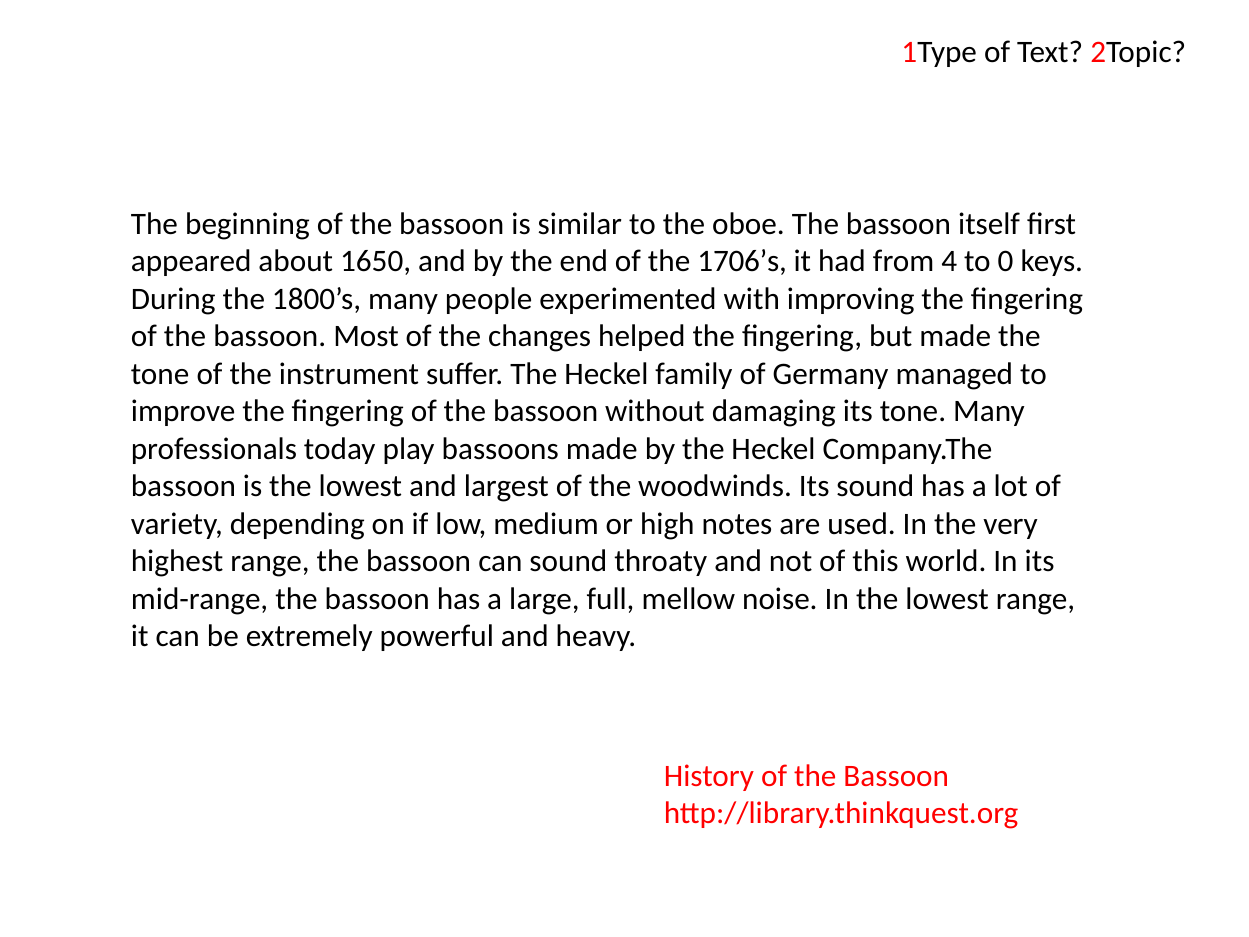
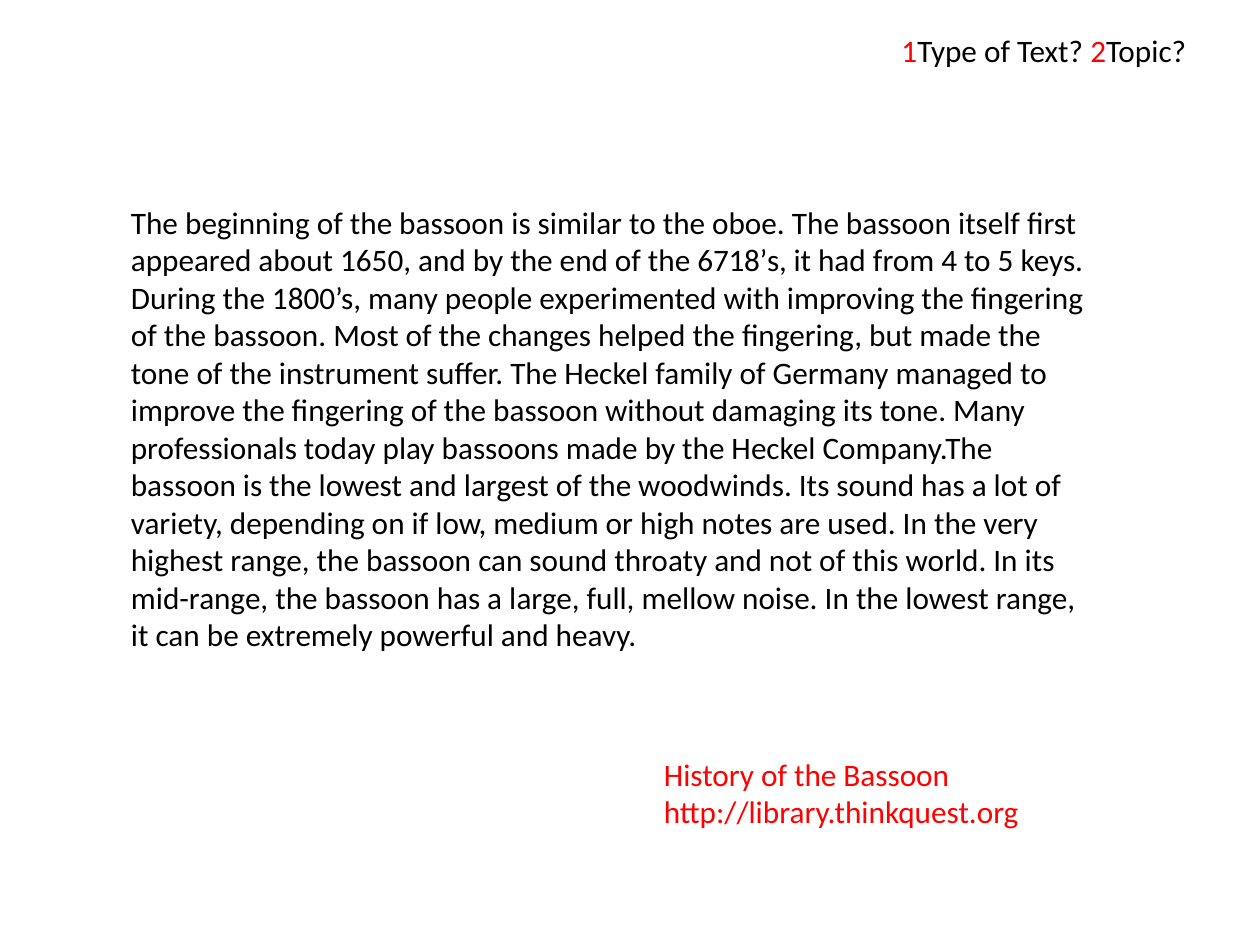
1706’s: 1706’s -> 6718’s
0: 0 -> 5
